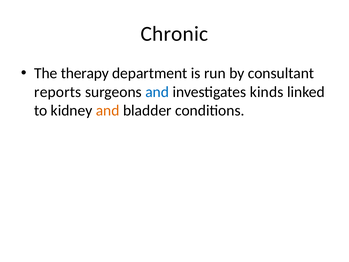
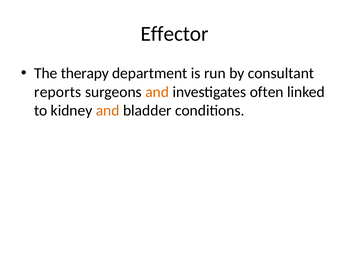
Chronic: Chronic -> Effector
and at (157, 92) colour: blue -> orange
kinds: kinds -> often
